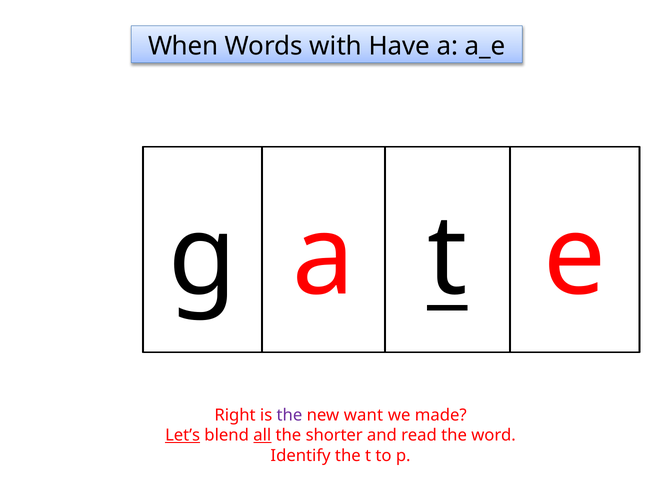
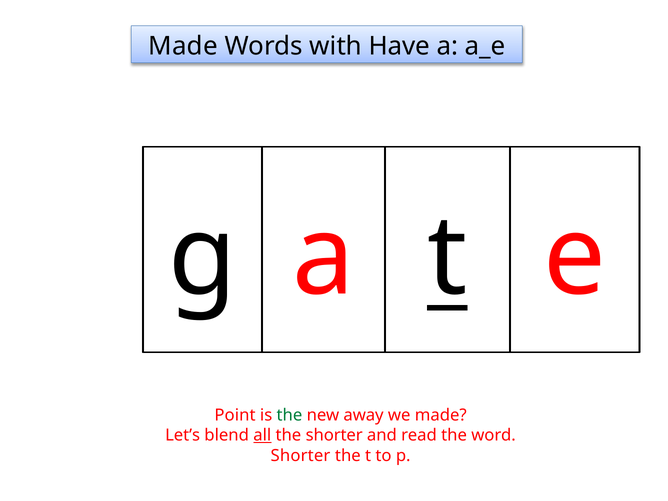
When at (183, 46): When -> Made
Right: Right -> Point
the at (289, 415) colour: purple -> green
want: want -> away
Let’s underline: present -> none
Identify at (301, 456): Identify -> Shorter
